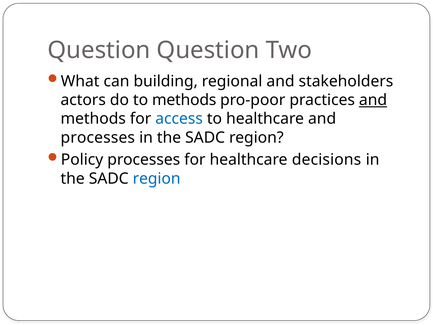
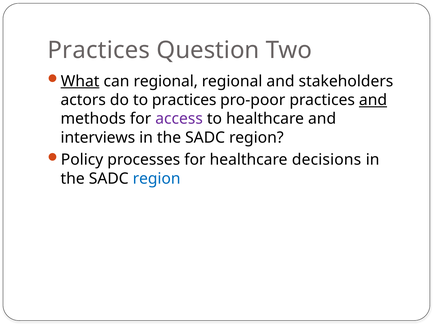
Question at (99, 50): Question -> Practices
What underline: none -> present
can building: building -> regional
to methods: methods -> practices
access colour: blue -> purple
processes at (98, 137): processes -> interviews
